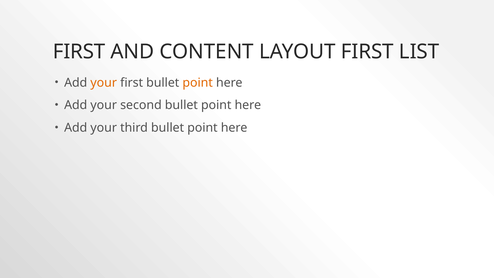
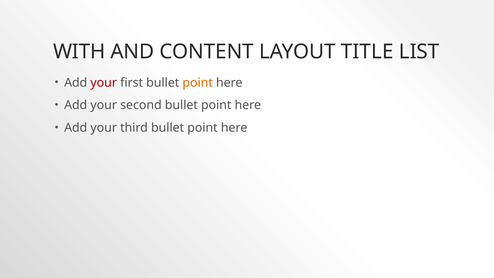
FIRST at (79, 52): FIRST -> WITH
LAYOUT FIRST: FIRST -> TITLE
your at (104, 83) colour: orange -> red
